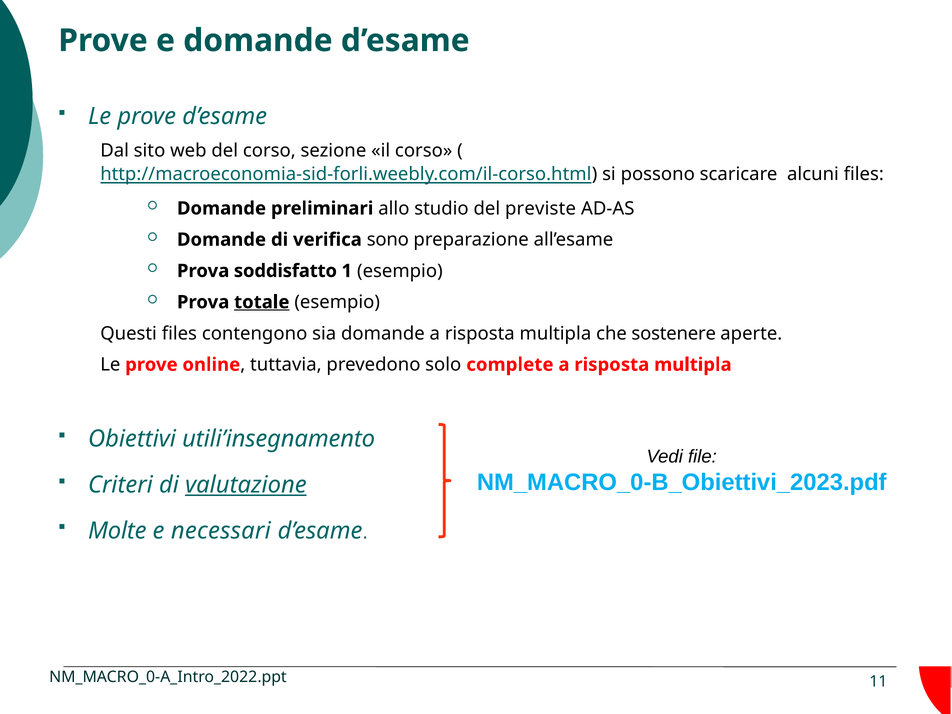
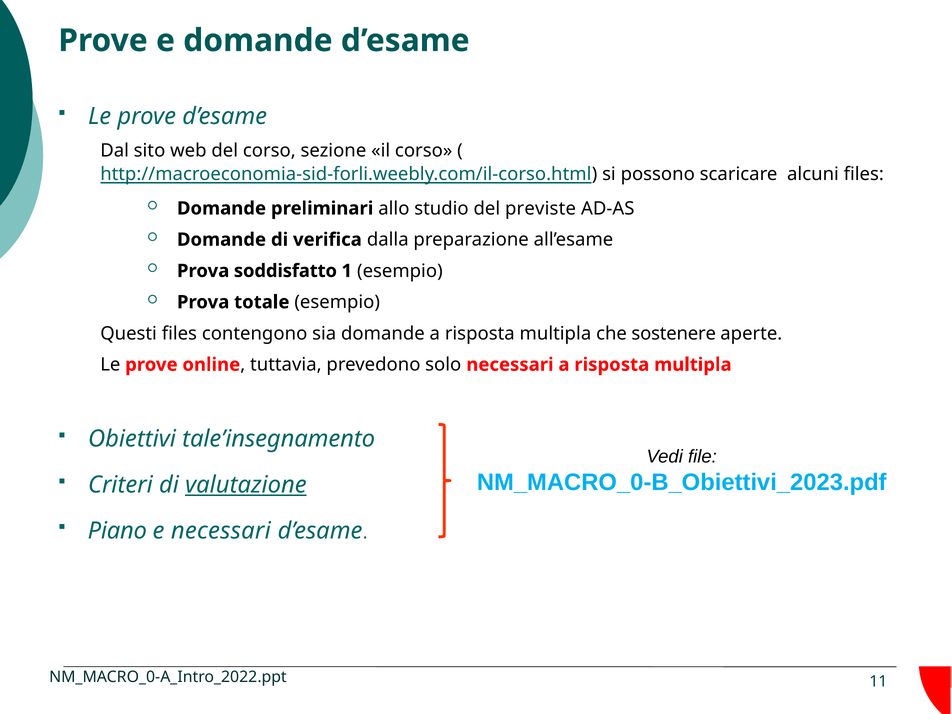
sono: sono -> dalla
totale underline: present -> none
solo complete: complete -> necessari
utili’insegnamento: utili’insegnamento -> tale’insegnamento
Molte: Molte -> Piano
